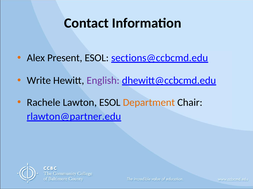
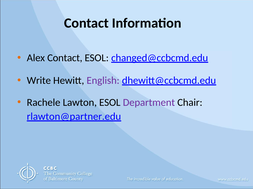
Alex Present: Present -> Contact
sections@ccbcmd.edu: sections@ccbcmd.edu -> changed@ccbcmd.edu
Department colour: orange -> purple
